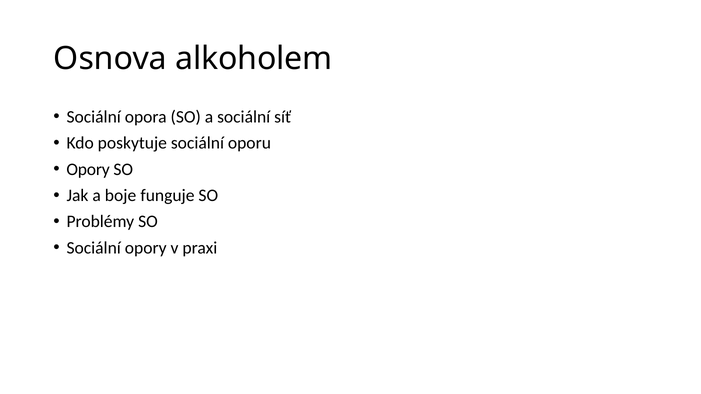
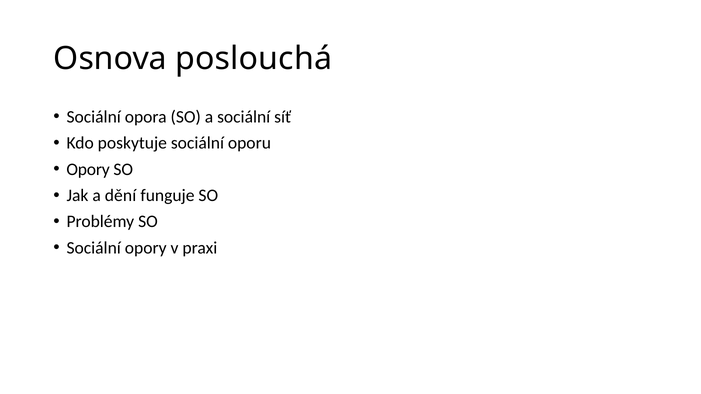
alkoholem: alkoholem -> poslouchá
boje: boje -> dění
